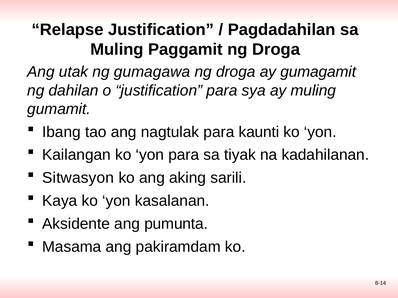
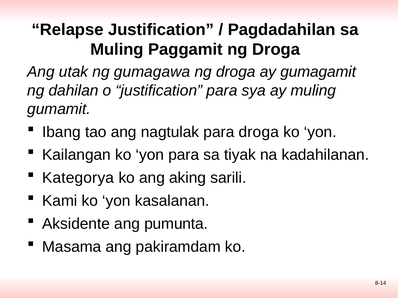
para kaunti: kaunti -> droga
Sitwasyon: Sitwasyon -> Kategorya
Kaya: Kaya -> Kami
